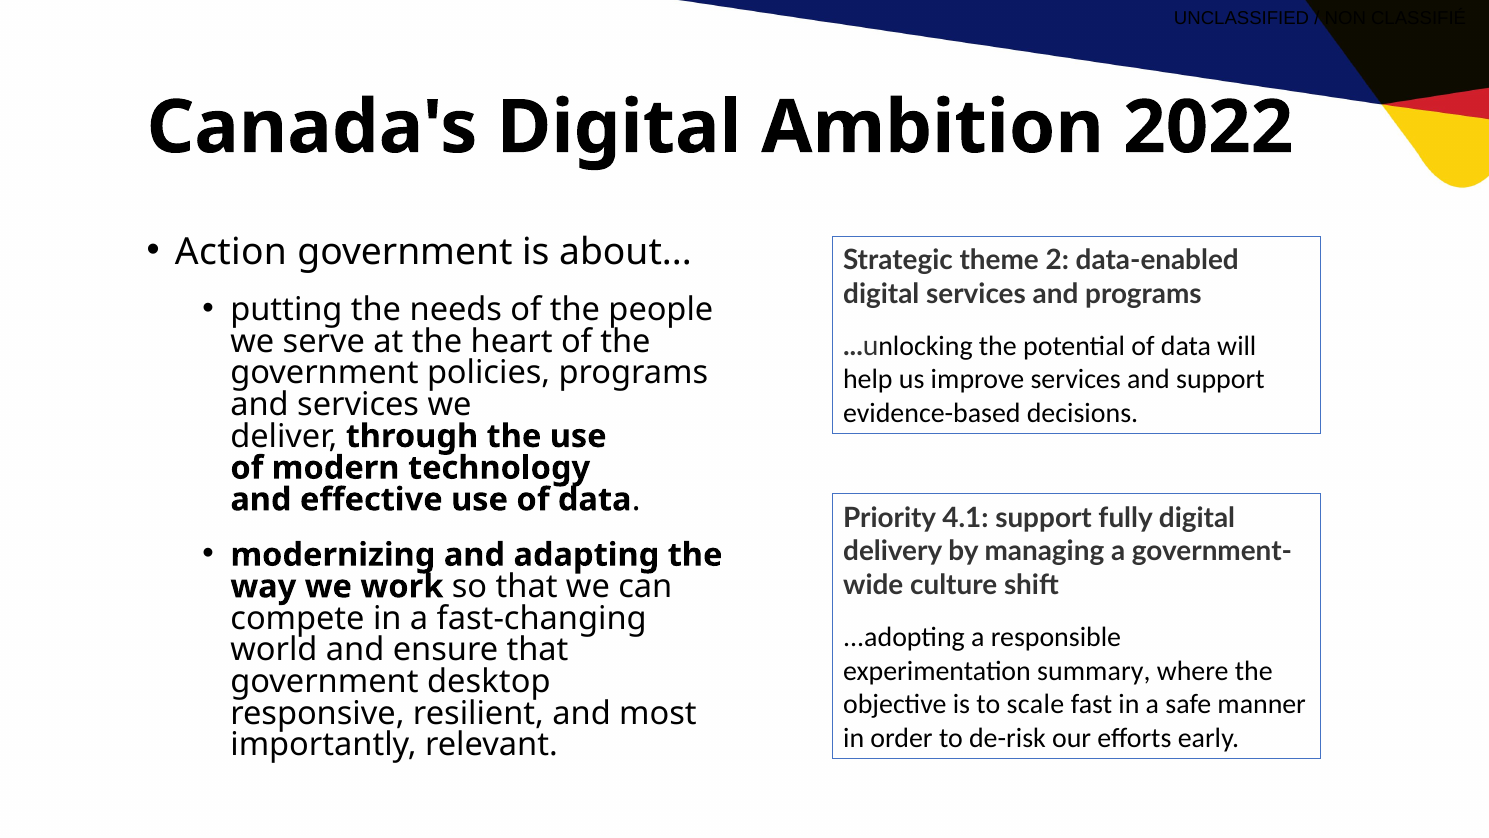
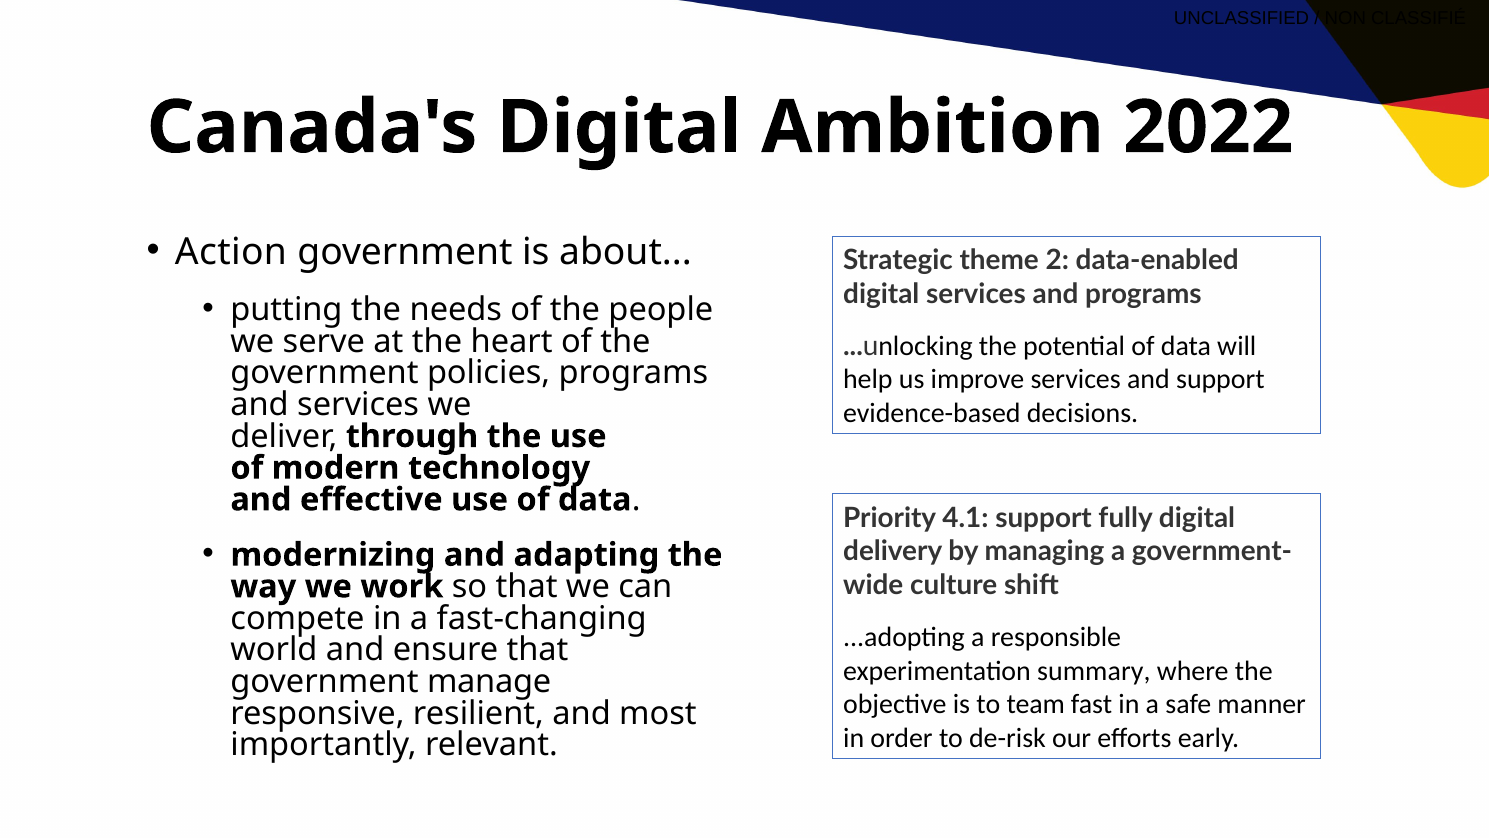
desktop: desktop -> manage
scale: scale -> team
